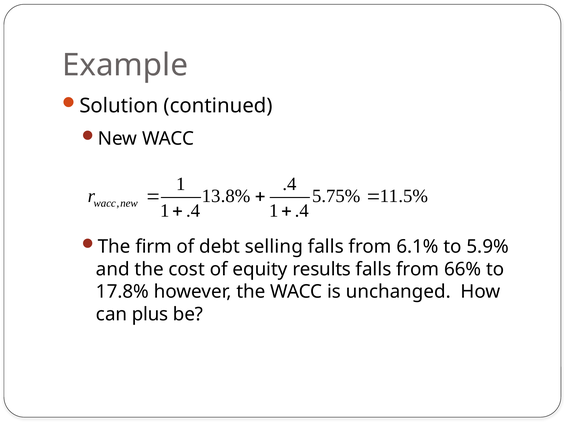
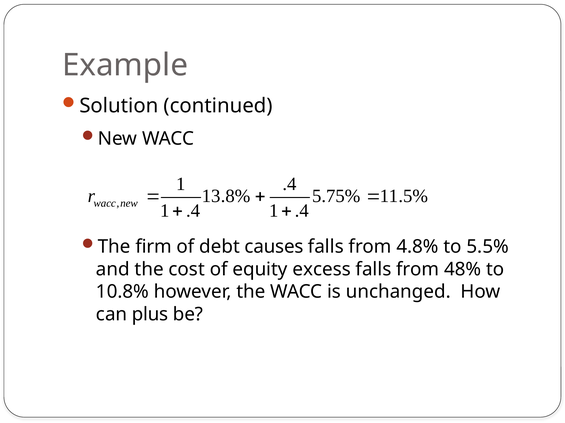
selling: selling -> causes
6.1%: 6.1% -> 4.8%
5.9%: 5.9% -> 5.5%
results: results -> excess
66%: 66% -> 48%
17.8%: 17.8% -> 10.8%
